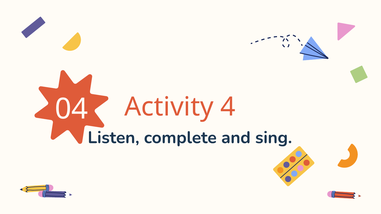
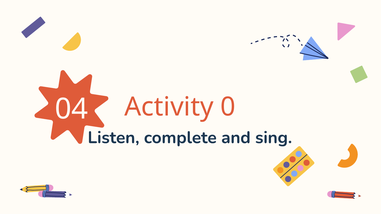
4: 4 -> 0
